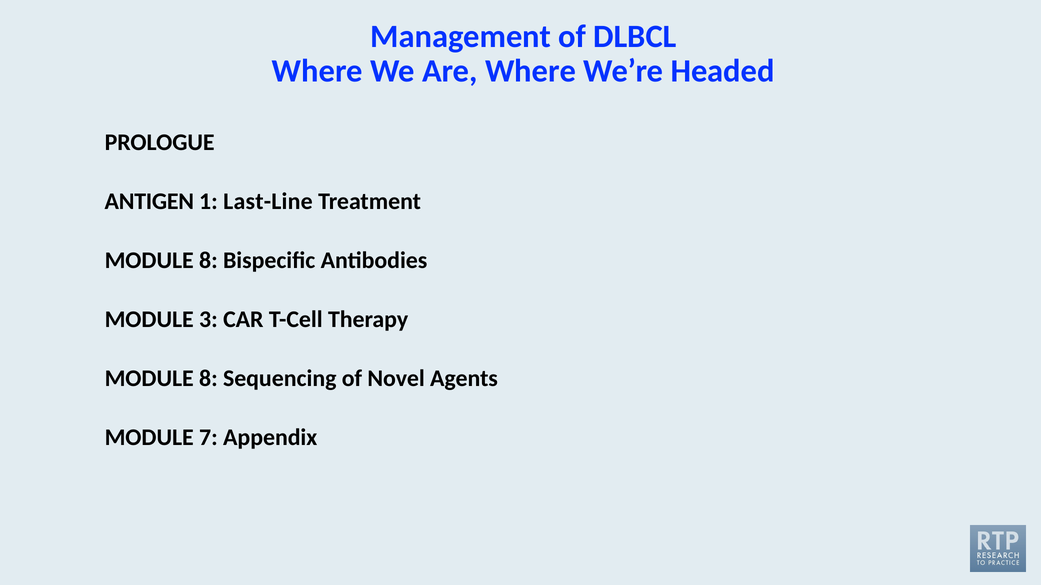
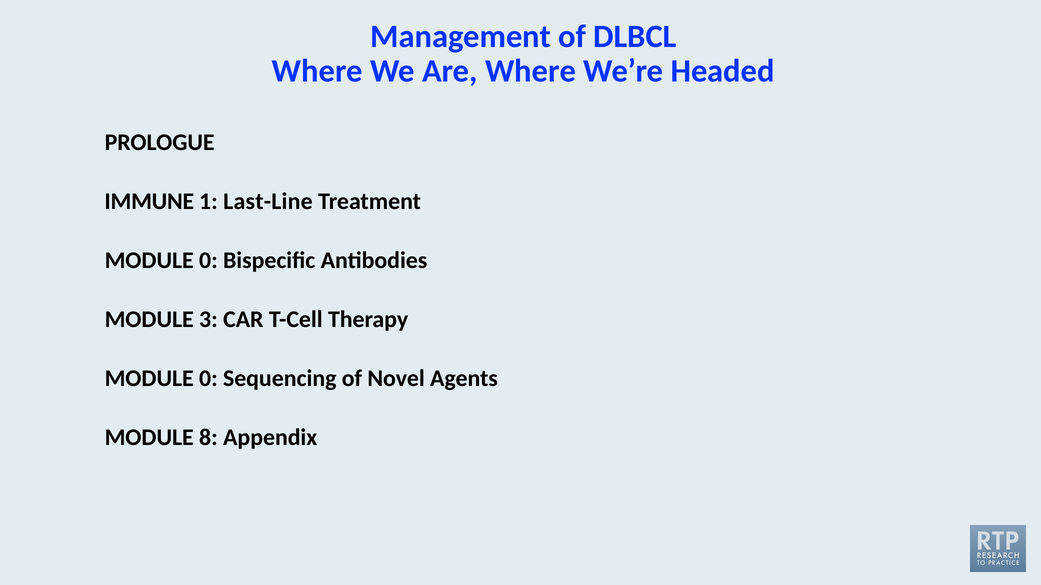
ANTIGEN: ANTIGEN -> IMMUNE
8 at (208, 261): 8 -> 0
8 at (208, 379): 8 -> 0
7: 7 -> 8
